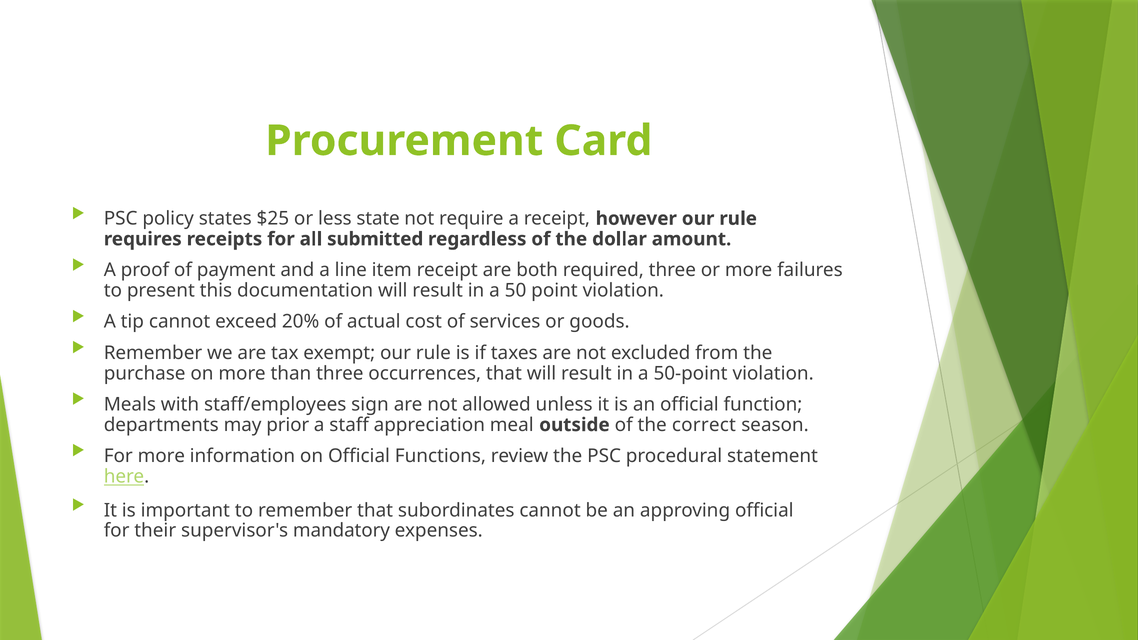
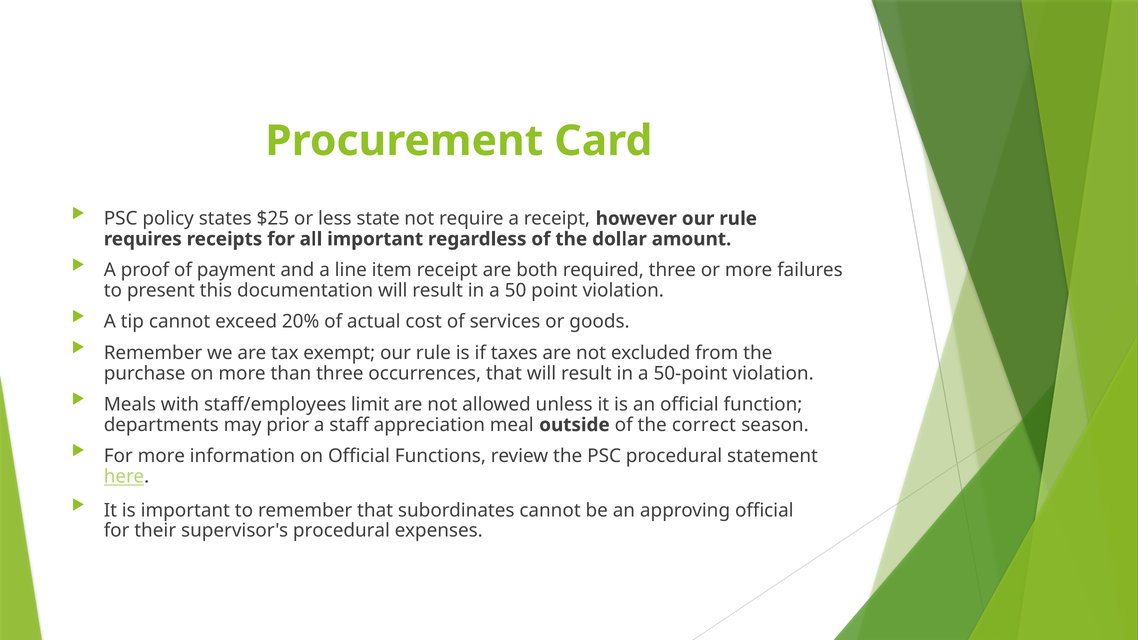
all submitted: submitted -> important
sign: sign -> limit
supervisor's mandatory: mandatory -> procedural
